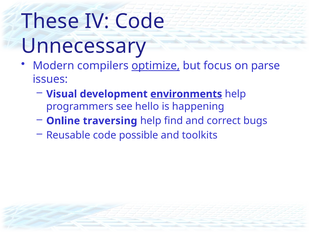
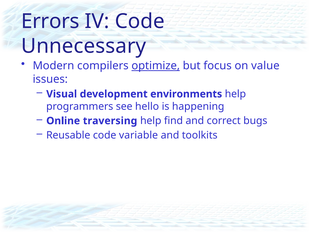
These: These -> Errors
parse: parse -> value
environments underline: present -> none
possible: possible -> variable
